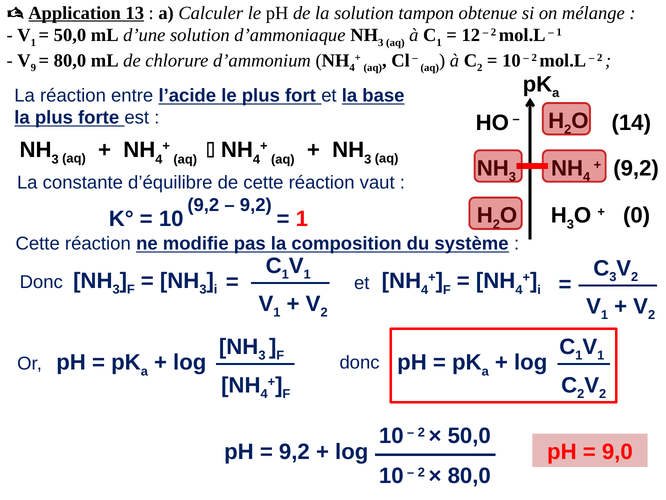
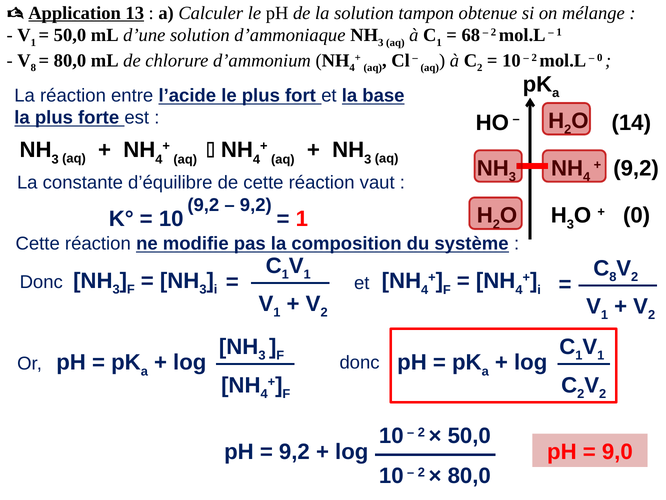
12: 12 -> 68
9 at (33, 68): 9 -> 8
2 at (600, 57): 2 -> 0
3 at (613, 277): 3 -> 8
